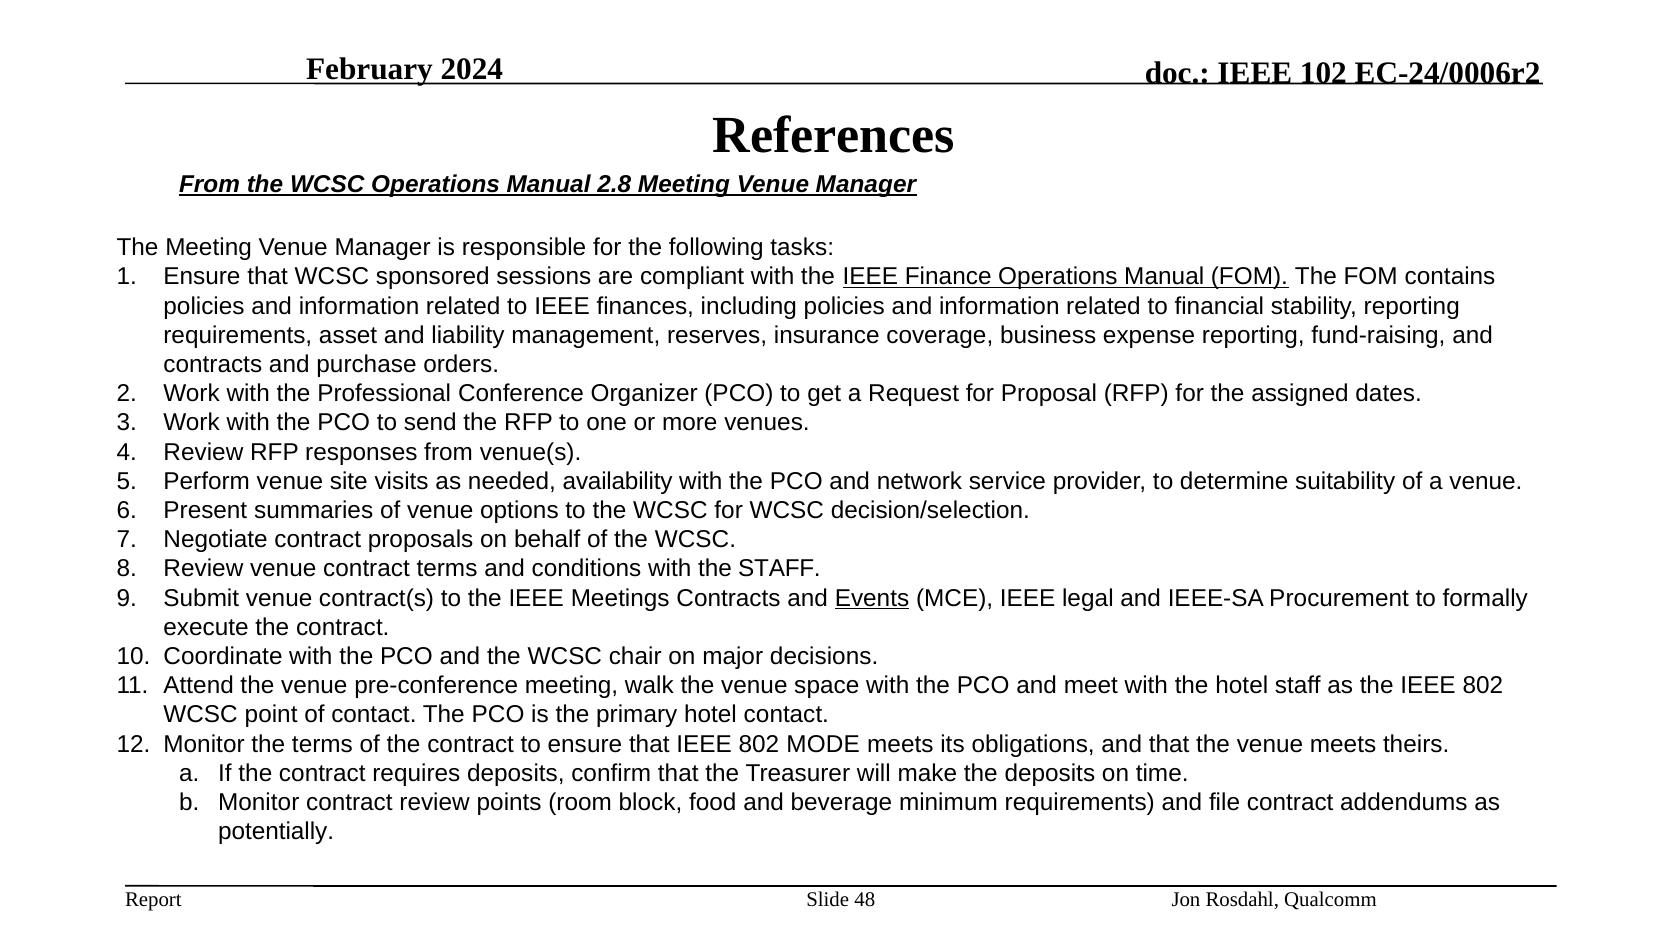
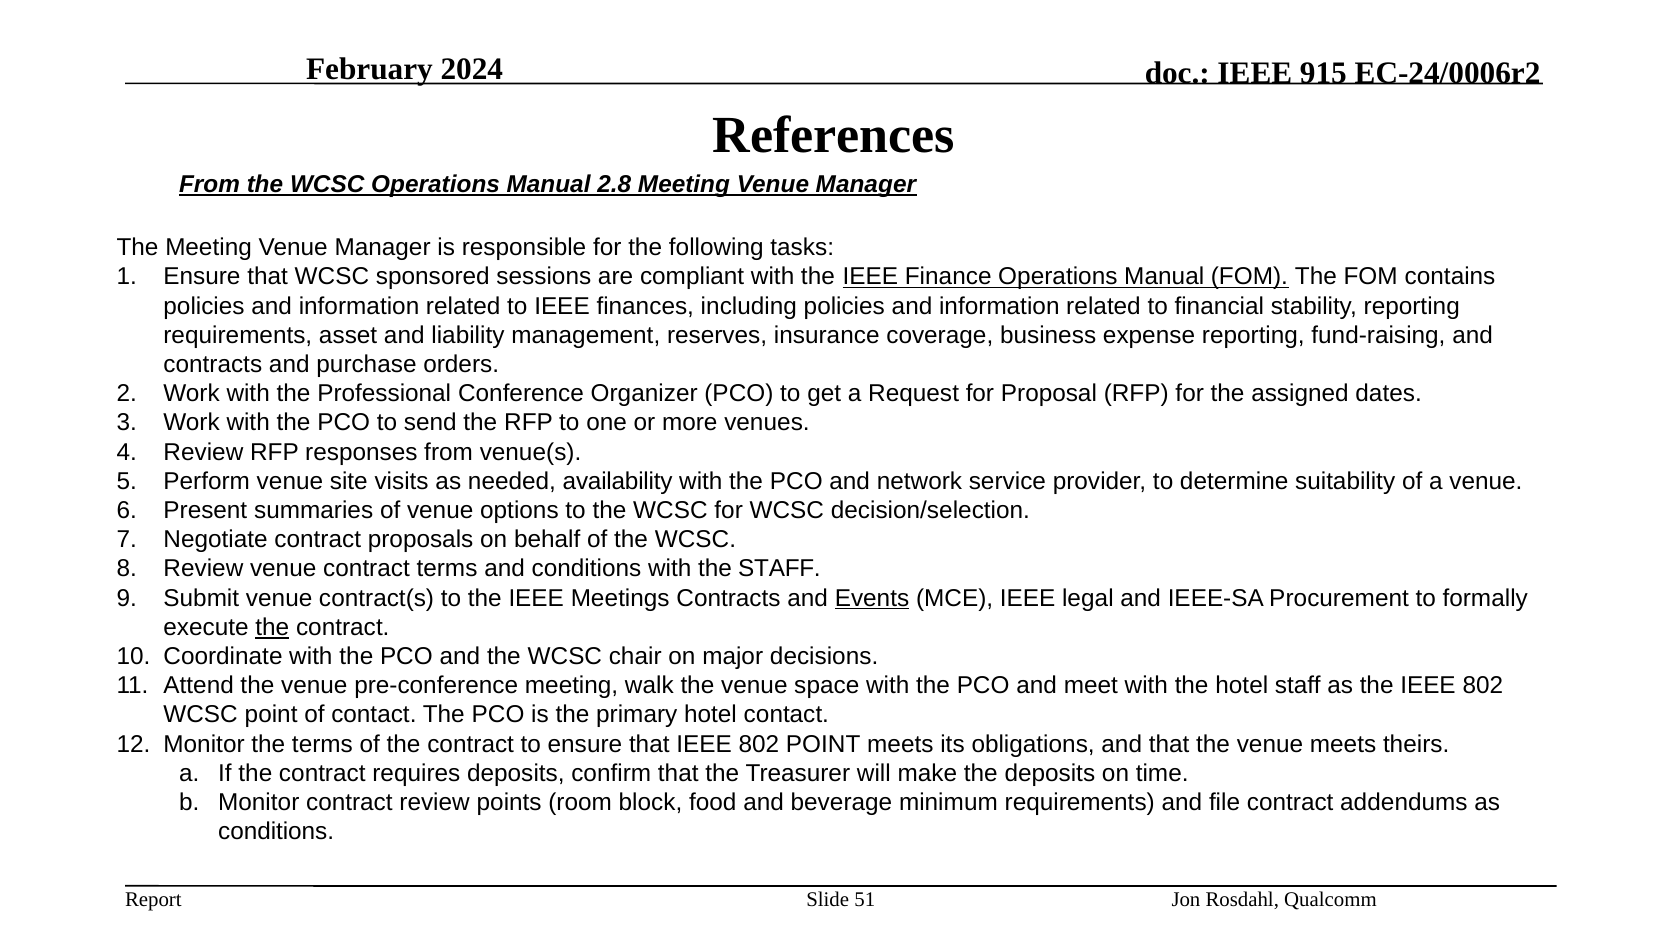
102: 102 -> 915
the at (272, 628) underline: none -> present
802 MODE: MODE -> POINT
potentially at (276, 832): potentially -> conditions
48: 48 -> 51
